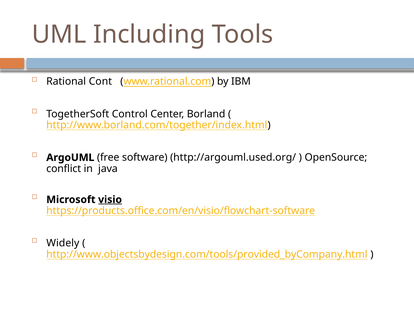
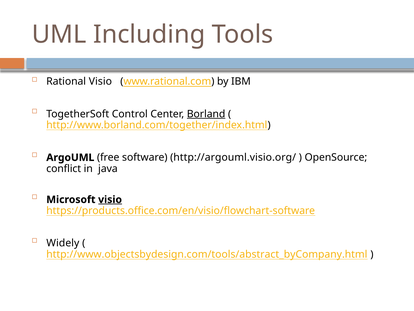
Rational Cont: Cont -> Visio
Borland underline: none -> present
http://argouml.used.org/: http://argouml.used.org/ -> http://argouml.visio.org/
http://www.objectsbydesign.com/tools/provided_byCompany.html: http://www.objectsbydesign.com/tools/provided_byCompany.html -> http://www.objectsbydesign.com/tools/abstract_byCompany.html
